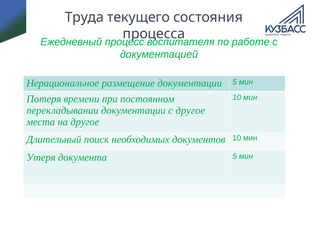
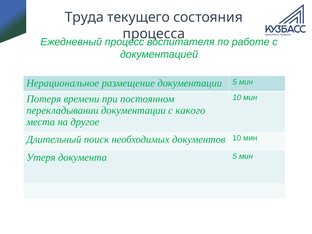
с другое: другое -> какого
